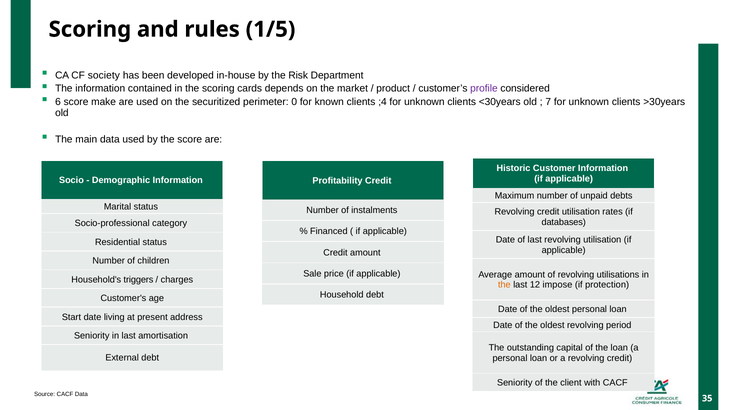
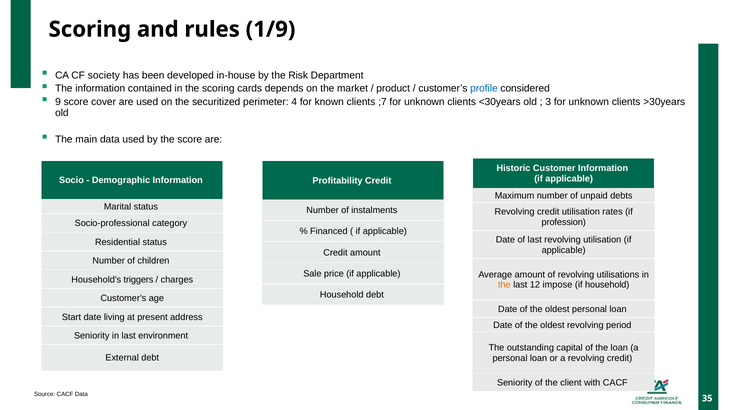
1/5: 1/5 -> 1/9
profile colour: purple -> blue
6: 6 -> 9
make: make -> cover
0: 0 -> 4
;4: ;4 -> ;7
7: 7 -> 3
databases: databases -> profession
if protection: protection -> household
amortisation: amortisation -> environment
